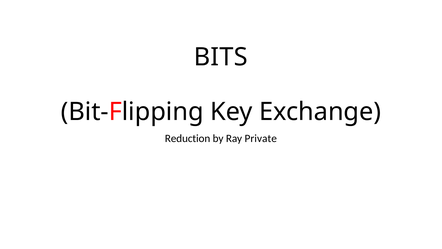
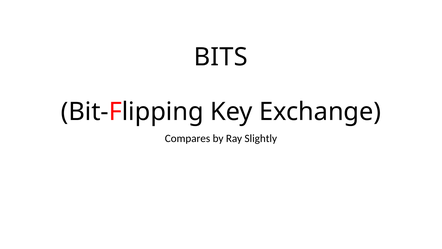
Reduction: Reduction -> Compares
Private: Private -> Slightly
